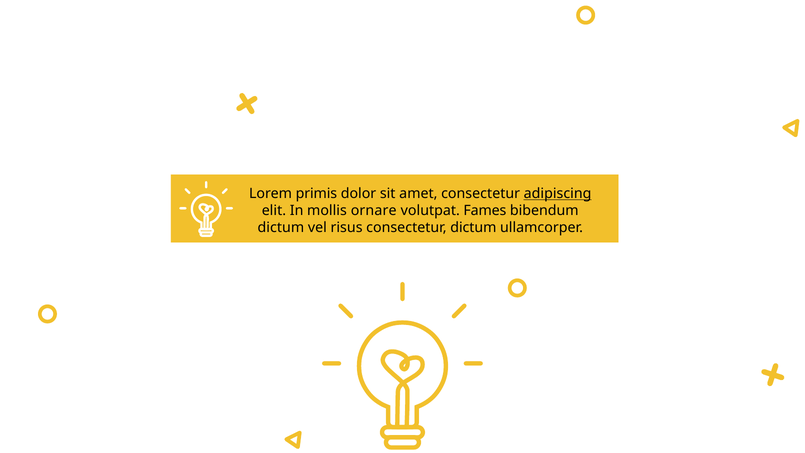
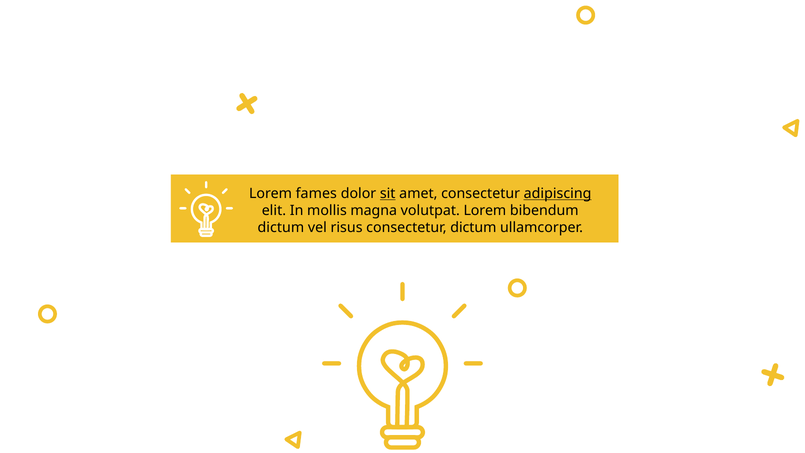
primis: primis -> fames
sit underline: none -> present
ornare: ornare -> magna
volutpat Fames: Fames -> Lorem
